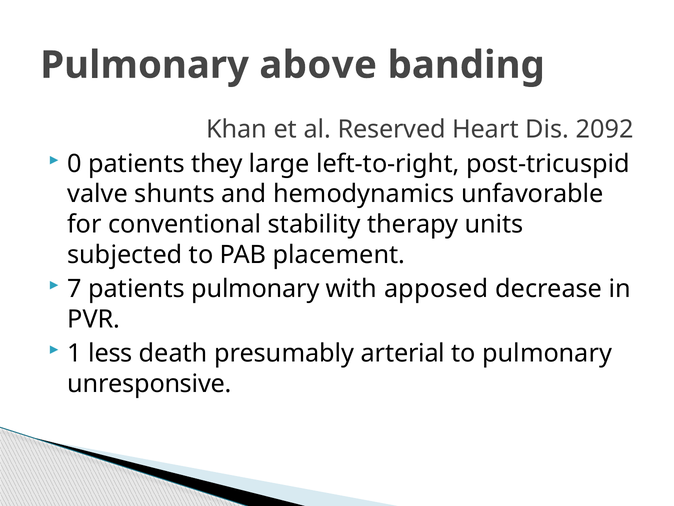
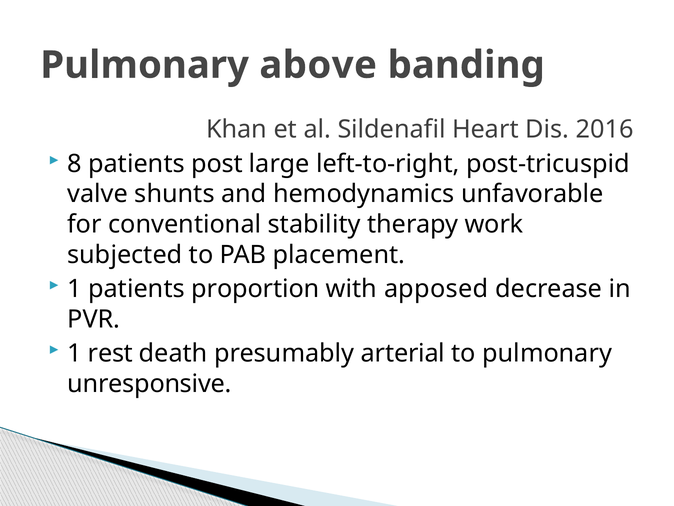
Reserved: Reserved -> Sildenafil
2092: 2092 -> 2016
0: 0 -> 8
they: they -> post
units: units -> work
7 at (75, 289): 7 -> 1
patients pulmonary: pulmonary -> proportion
less: less -> rest
